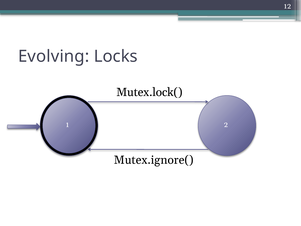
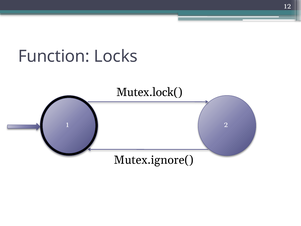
Evolving: Evolving -> Function
